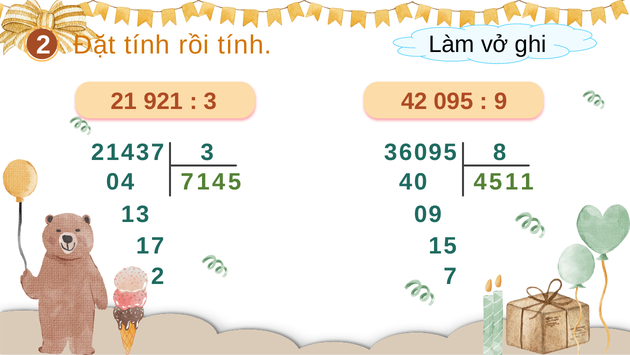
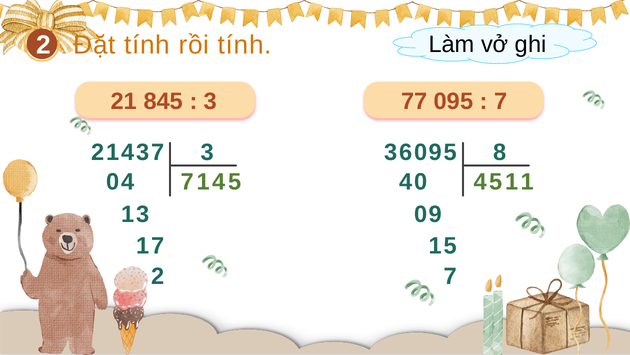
921: 921 -> 845
42: 42 -> 77
9 at (501, 101): 9 -> 7
